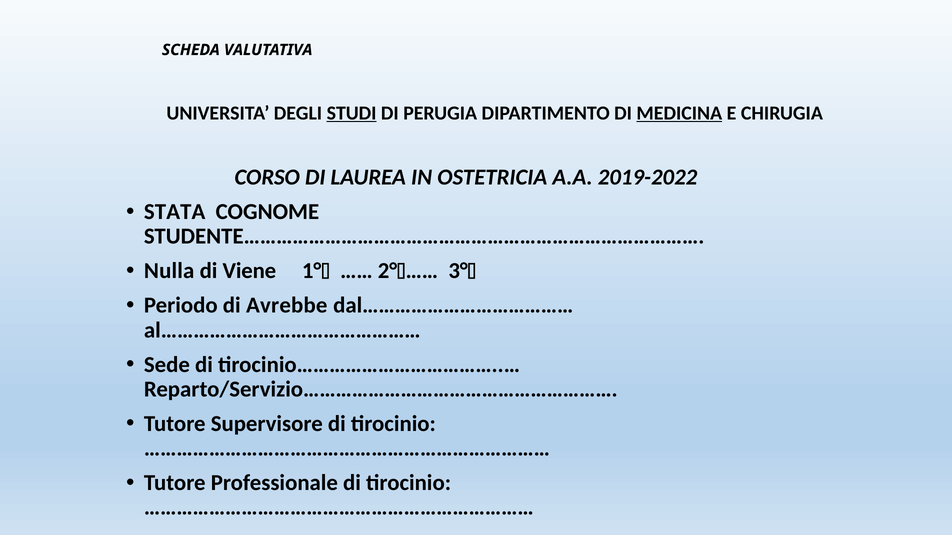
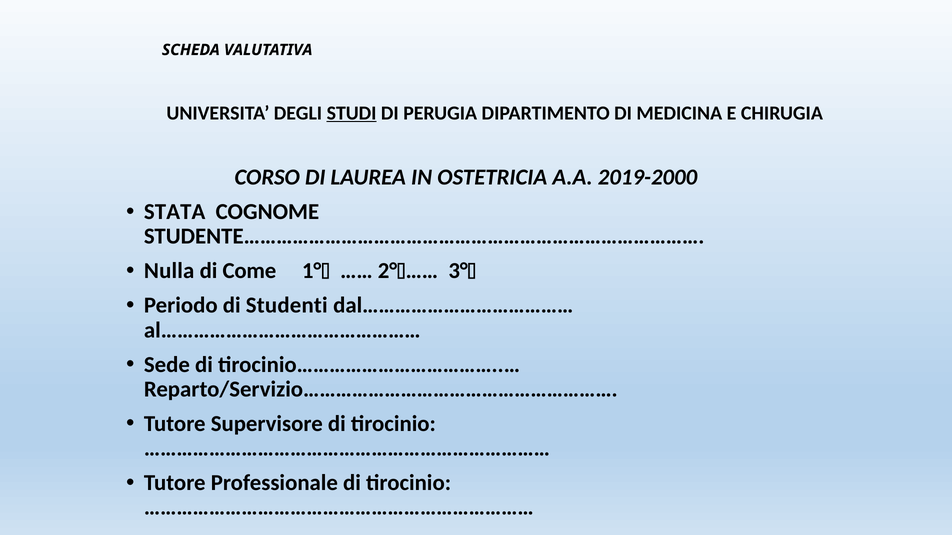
MEDICINA underline: present -> none
2019-2022: 2019-2022 -> 2019-2000
Viene: Viene -> Come
Avrebbe: Avrebbe -> Studenti
